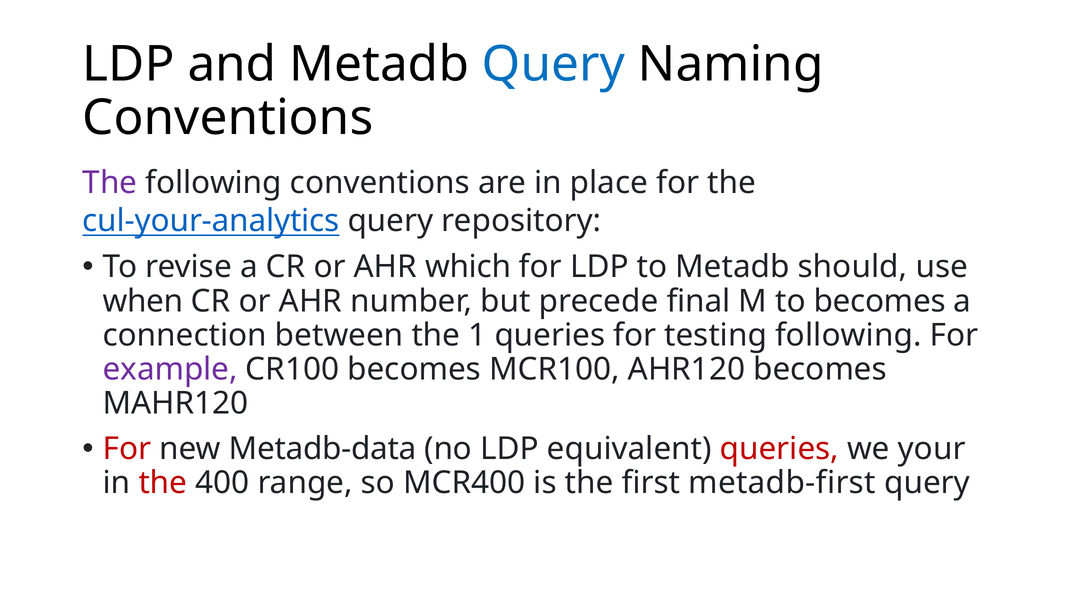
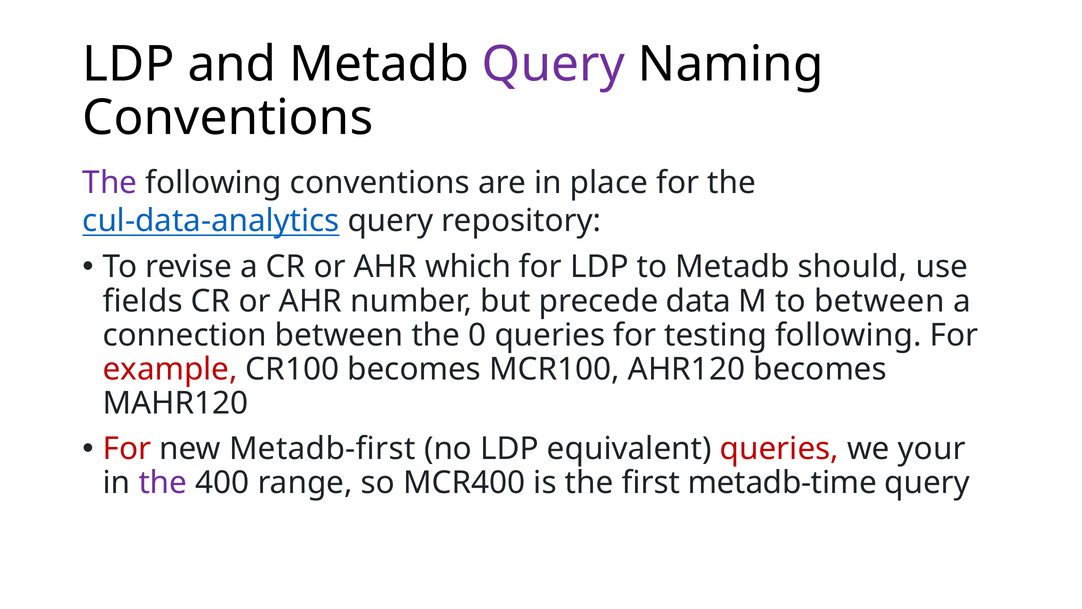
Query at (553, 64) colour: blue -> purple
cul-your-analytics: cul-your-analytics -> cul-data-analytics
when: when -> fields
final: final -> data
to becomes: becomes -> between
1: 1 -> 0
example colour: purple -> red
Metadb-data: Metadb-data -> Metadb-first
the at (163, 483) colour: red -> purple
metadb-first: metadb-first -> metadb-time
